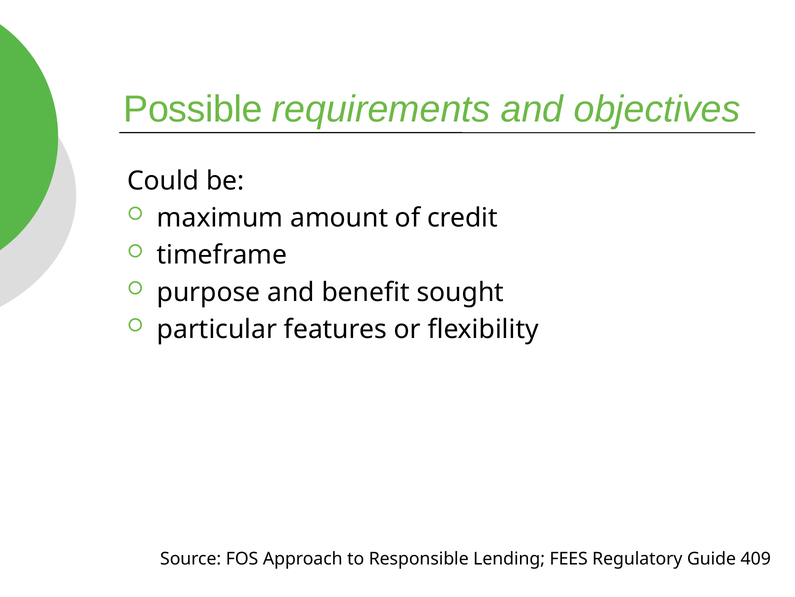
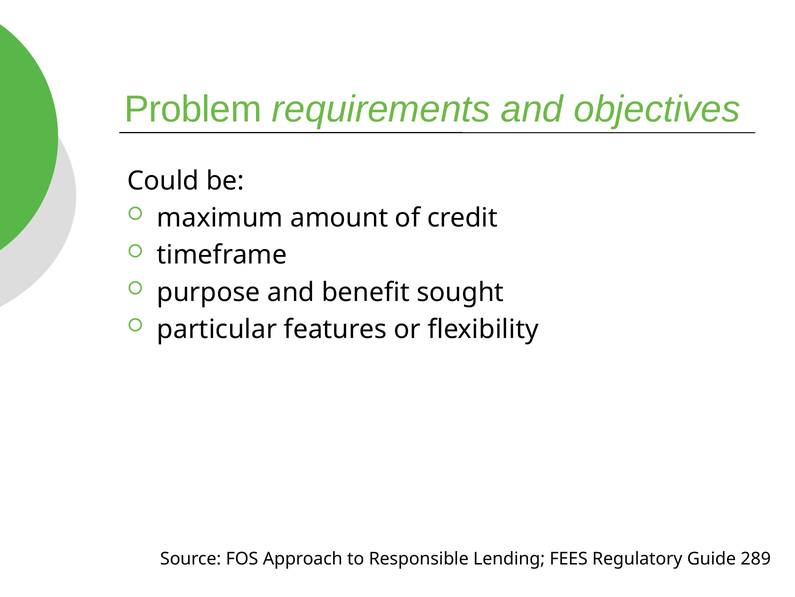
Possible: Possible -> Problem
409: 409 -> 289
